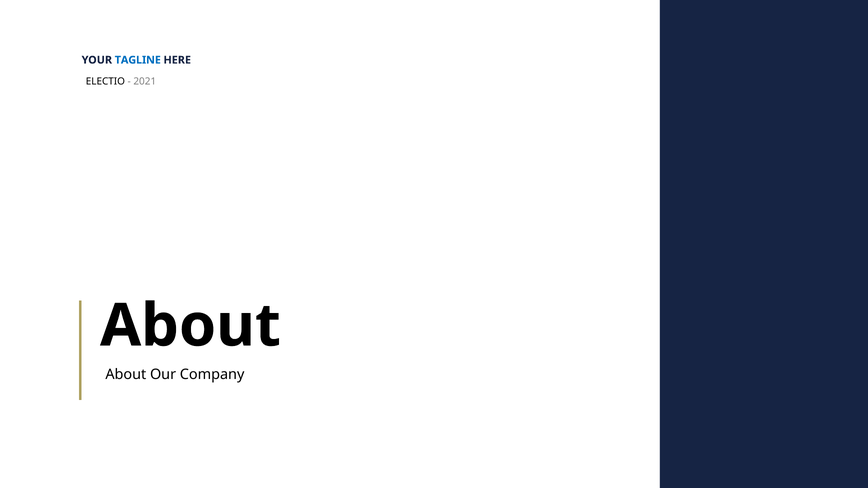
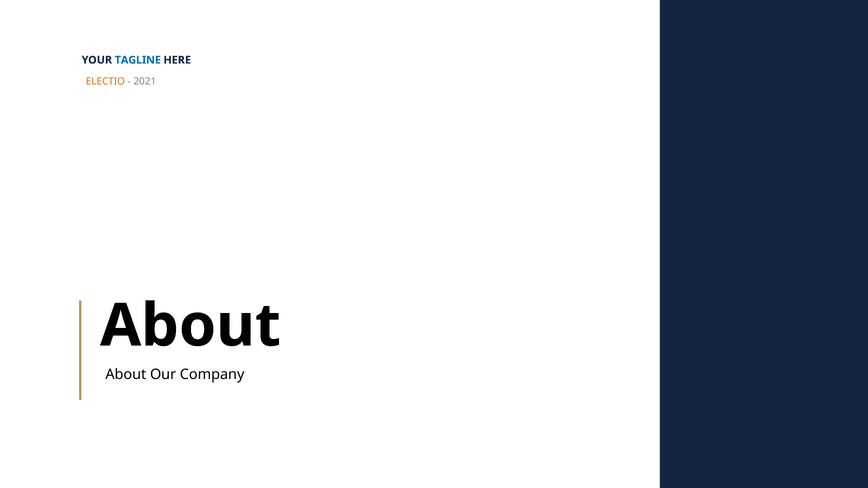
ELECTIO colour: black -> orange
